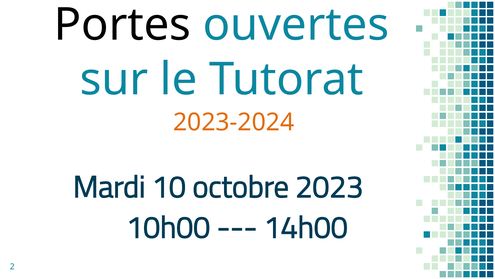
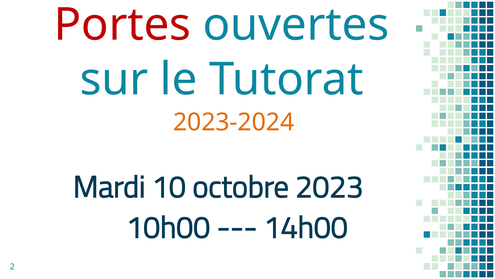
Portes colour: black -> red
